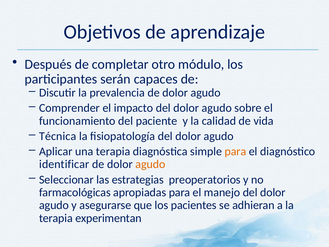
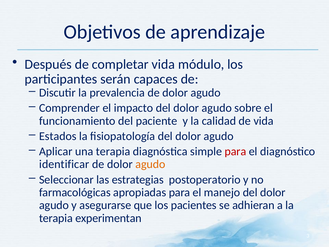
completar otro: otro -> vida
Técnica: Técnica -> Estados
para at (235, 151) colour: orange -> red
preoperatorios: preoperatorios -> postoperatorio
